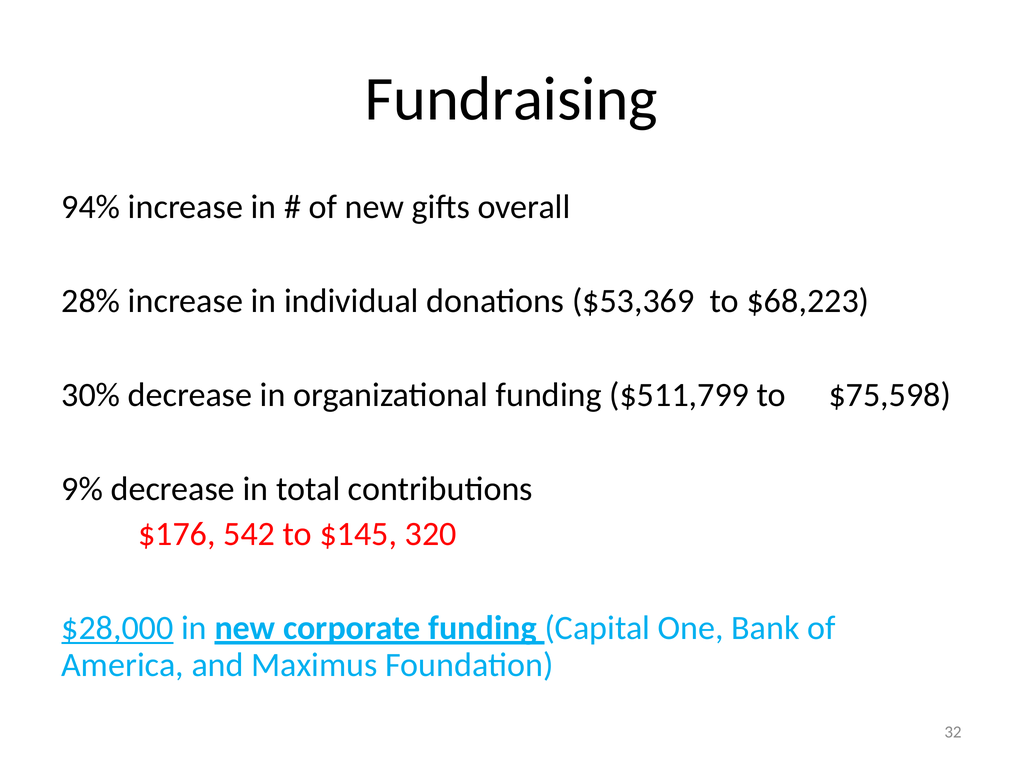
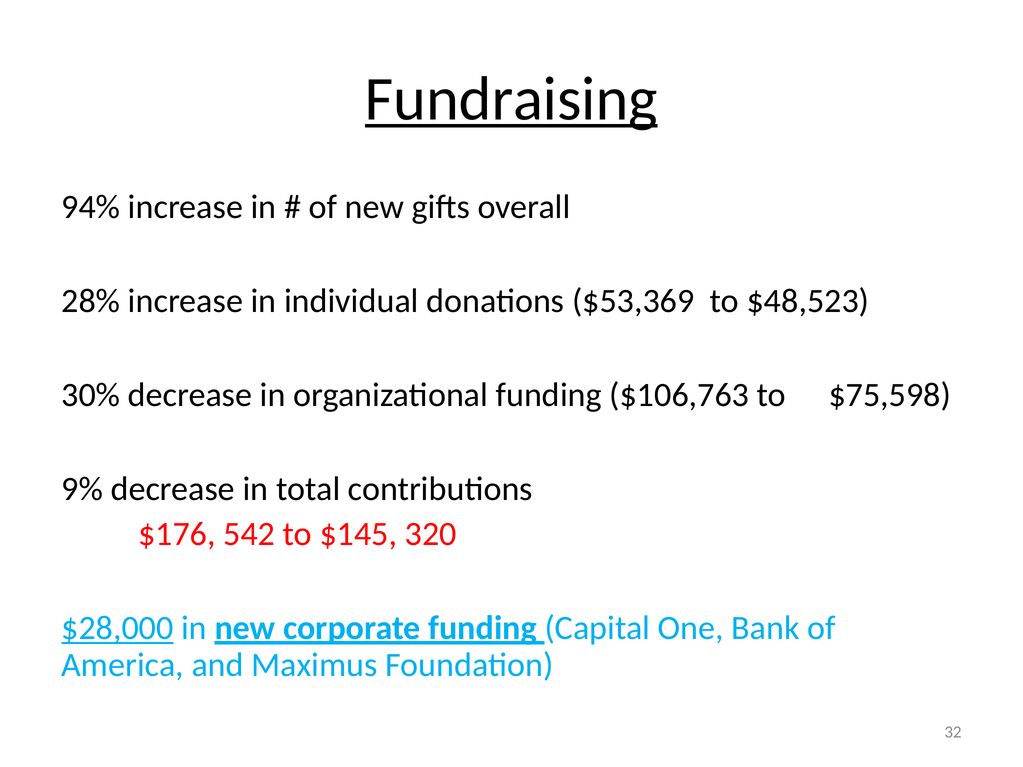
Fundraising underline: none -> present
$68,223: $68,223 -> $48,523
$511,799: $511,799 -> $106,763
